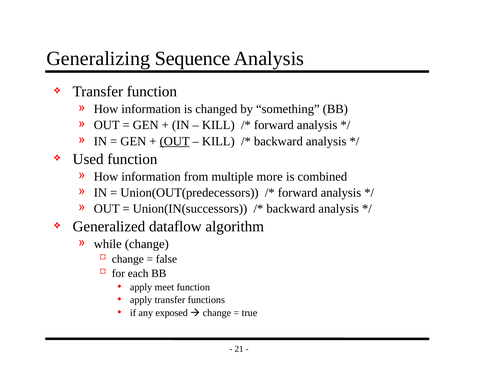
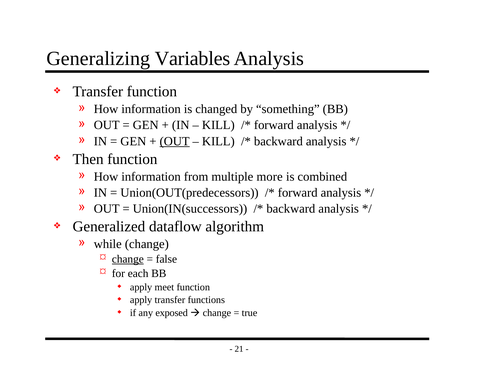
Sequence: Sequence -> Variables
Used: Used -> Then
change at (128, 259) underline: none -> present
